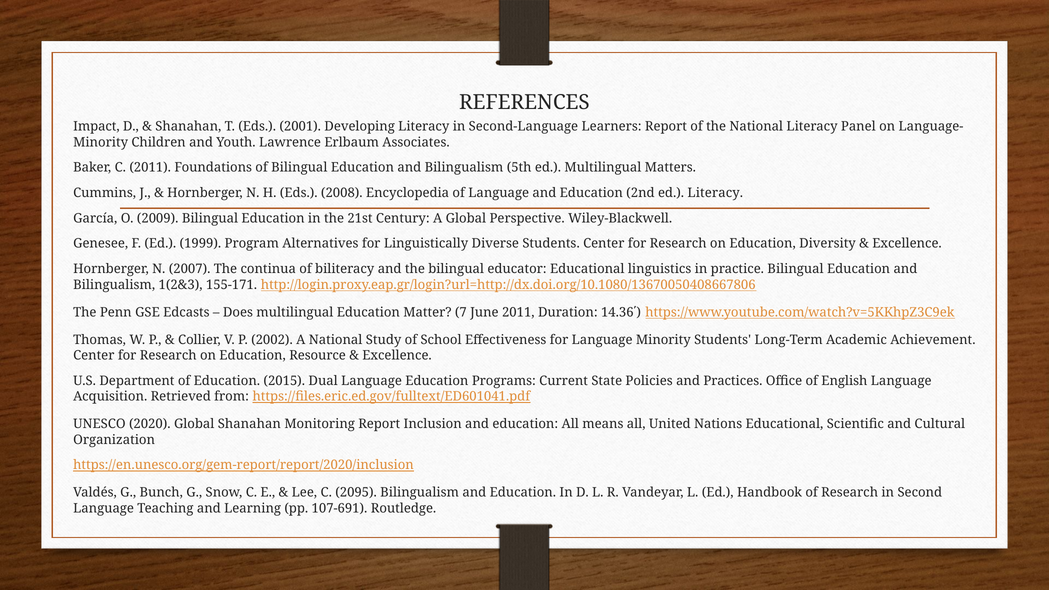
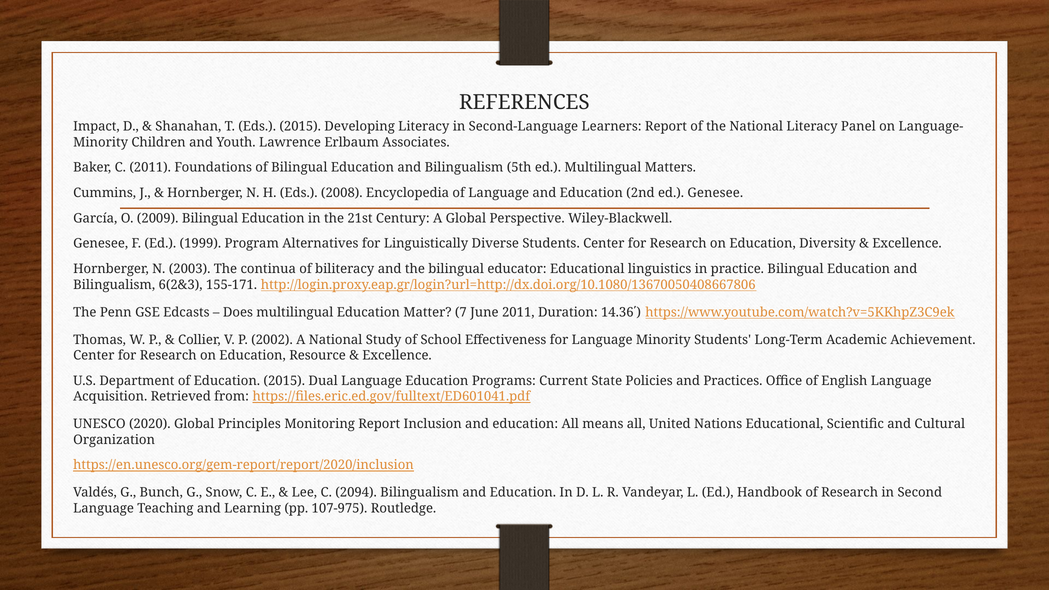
Eds 2001: 2001 -> 2015
ed Literacy: Literacy -> Genesee
2007: 2007 -> 2003
1(2&3: 1(2&3 -> 6(2&3
Global Shanahan: Shanahan -> Principles
2095: 2095 -> 2094
107-691: 107-691 -> 107-975
